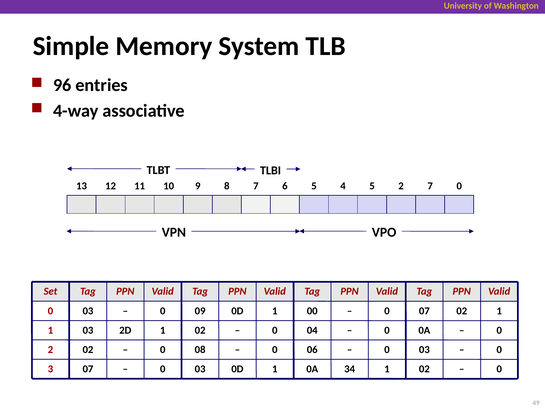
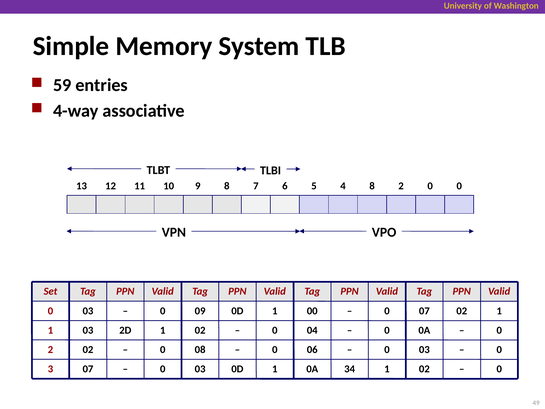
96: 96 -> 59
4 5: 5 -> 8
7 at (430, 186): 7 -> 0
